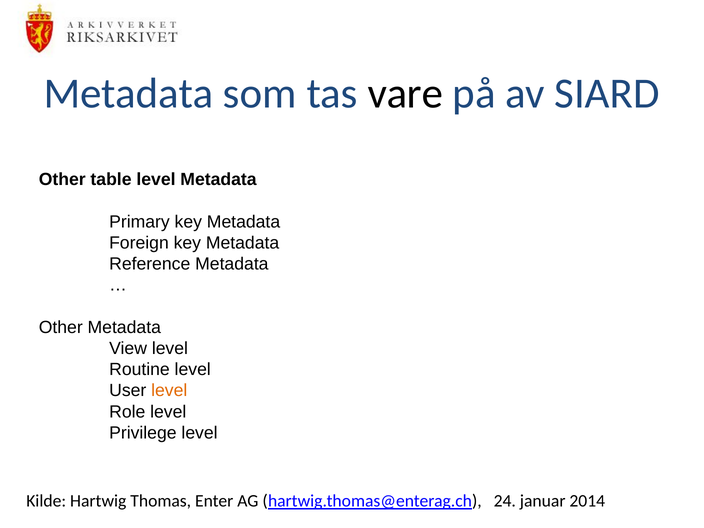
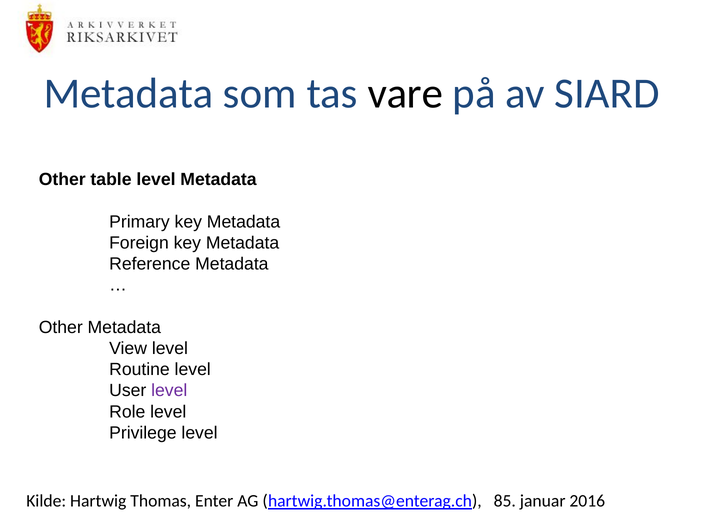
level at (169, 391) colour: orange -> purple
24: 24 -> 85
2014: 2014 -> 2016
